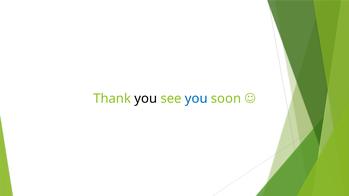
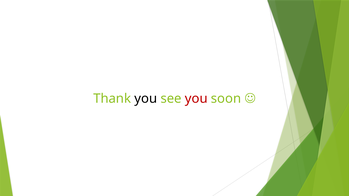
you at (196, 99) colour: blue -> red
